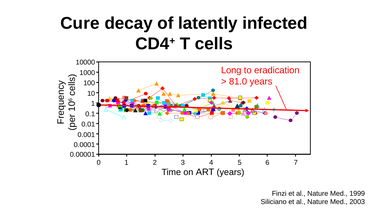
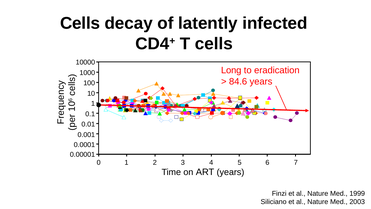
Cure at (80, 23): Cure -> Cells
81.0: 81.0 -> 84.6
